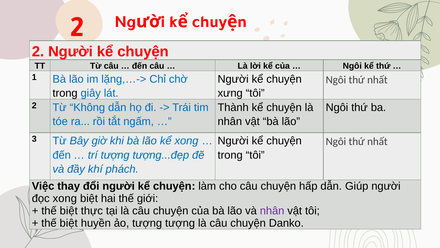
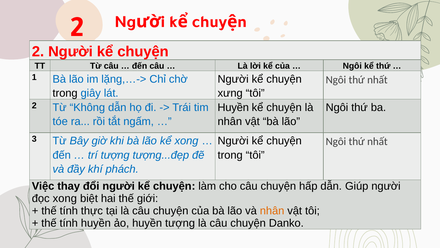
Thành at (233, 107): Thành -> Huyền
biệt at (69, 210): biệt -> tính
nhân at (272, 210) colour: purple -> orange
biệt at (69, 223): biệt -> tính
ảo tượng: tượng -> huyền
